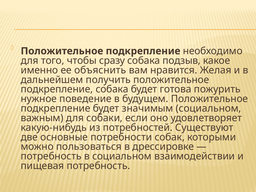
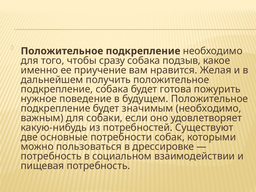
объяснить: объяснить -> приучение
значимым социальном: социальном -> необходимо
